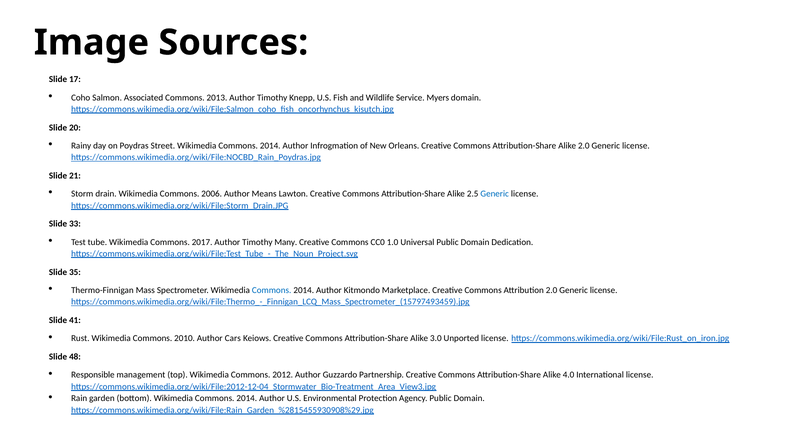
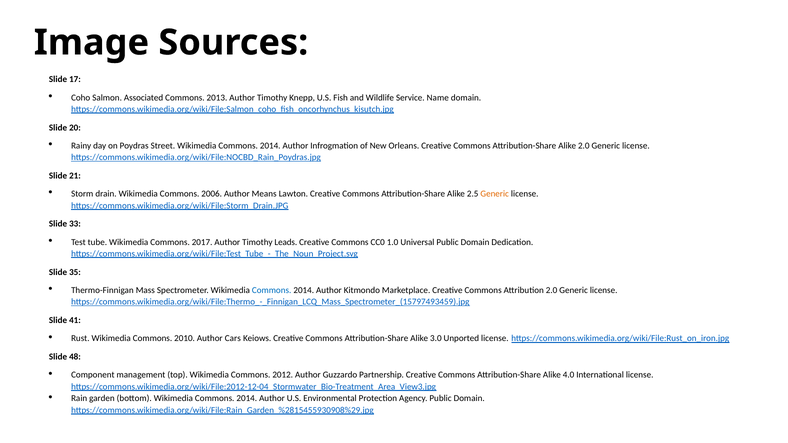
Myers: Myers -> Name
Generic at (495, 194) colour: blue -> orange
Many: Many -> Leads
Responsible: Responsible -> Component
